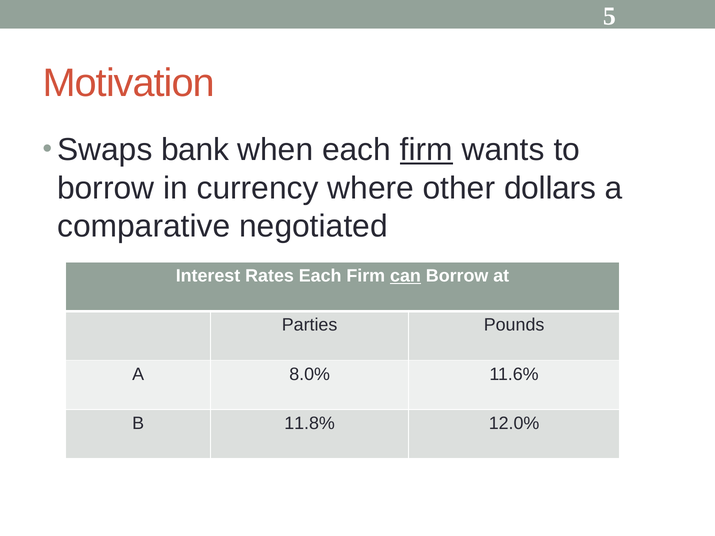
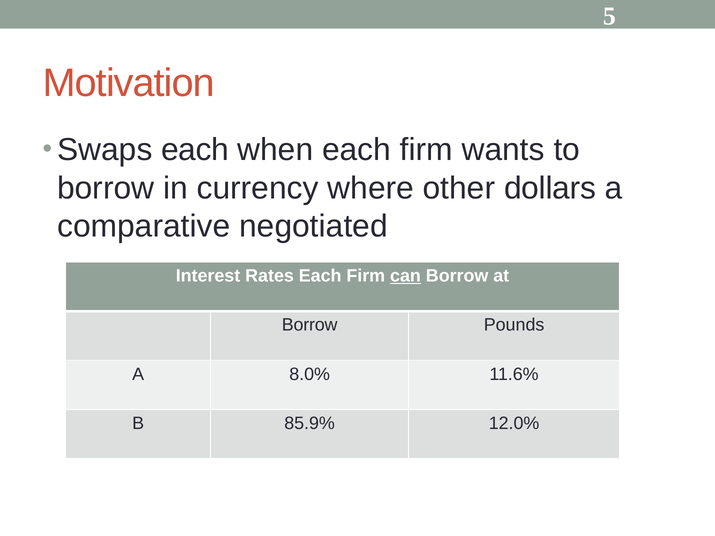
Swaps bank: bank -> each
firm at (426, 150) underline: present -> none
Parties at (310, 325): Parties -> Borrow
11.8%: 11.8% -> 85.9%
